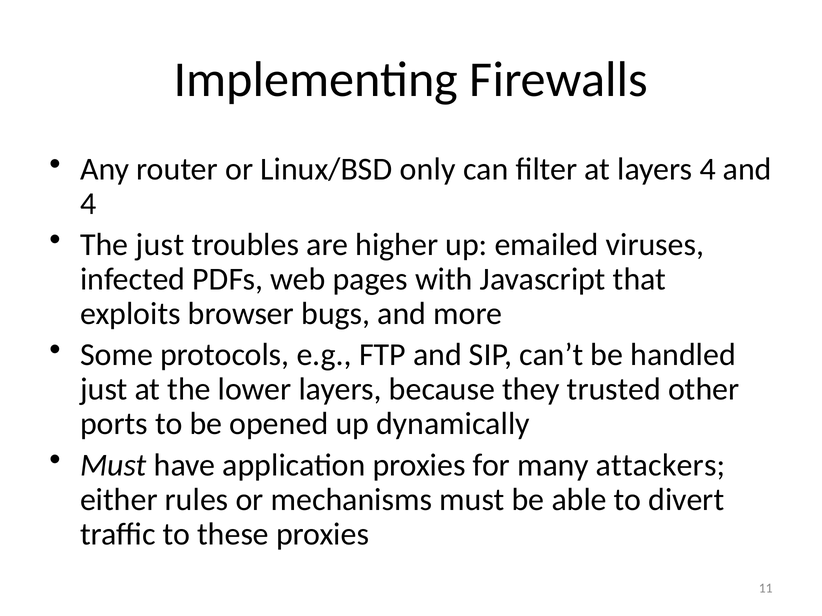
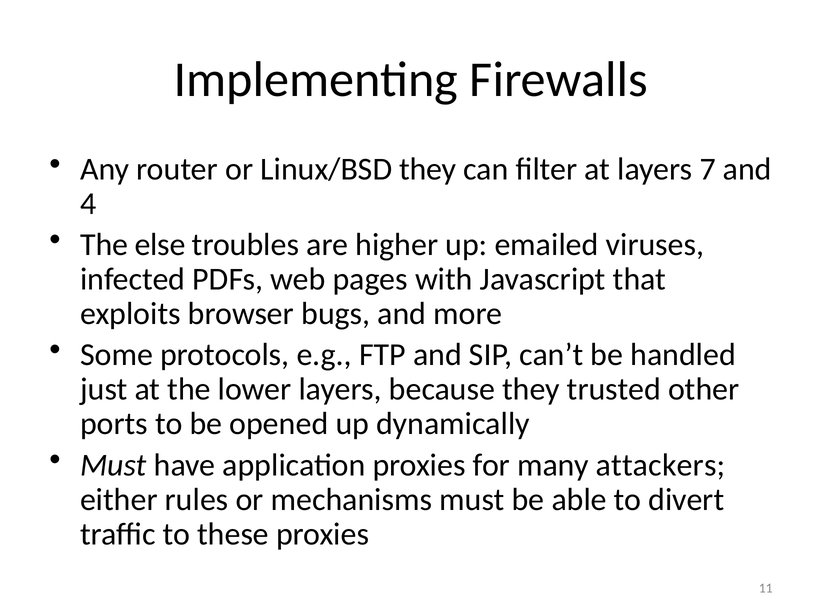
Linux/BSD only: only -> they
layers 4: 4 -> 7
The just: just -> else
